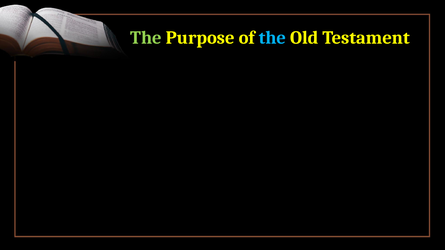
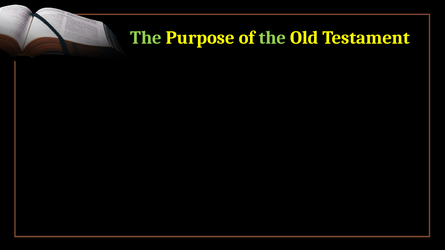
the at (272, 38) colour: light blue -> light green
